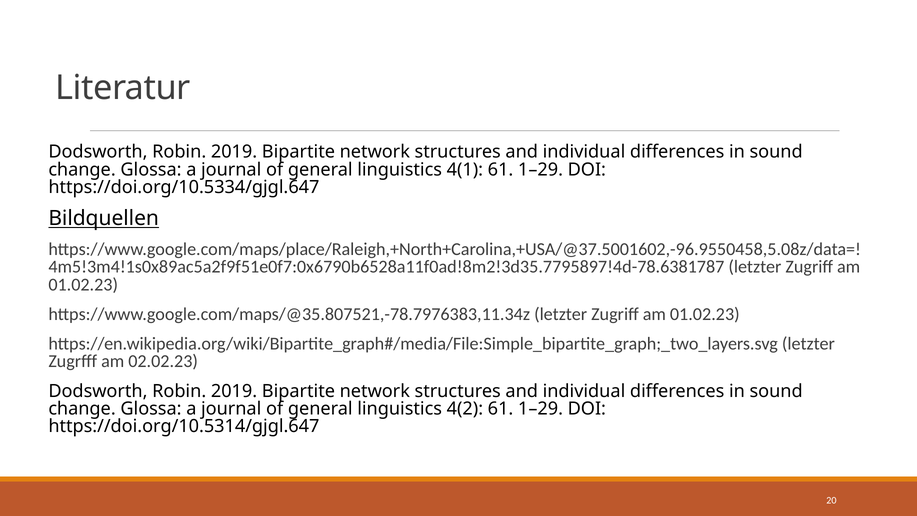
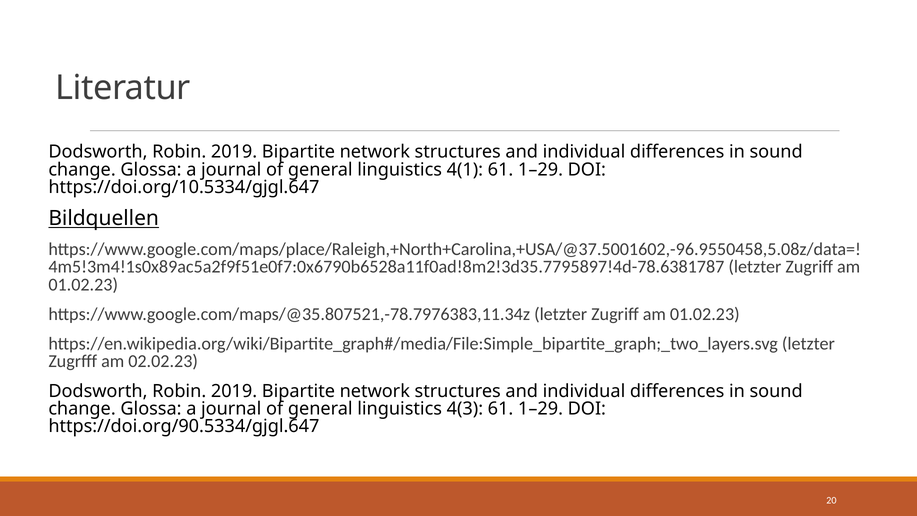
4(2: 4(2 -> 4(3
https://doi.org/10.5314/gjgl.647: https://doi.org/10.5314/gjgl.647 -> https://doi.org/90.5334/gjgl.647
